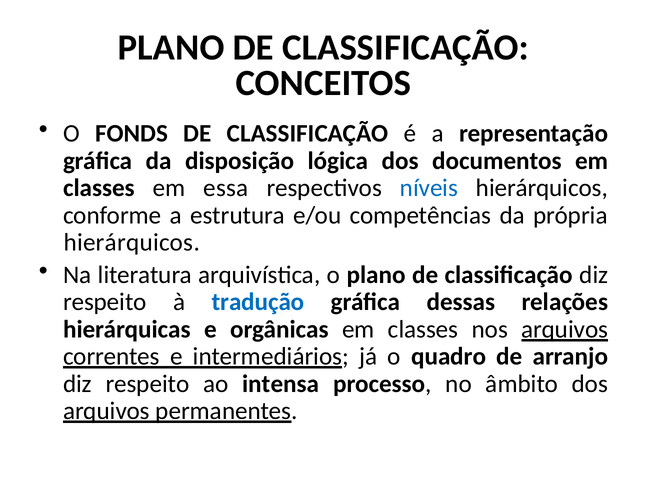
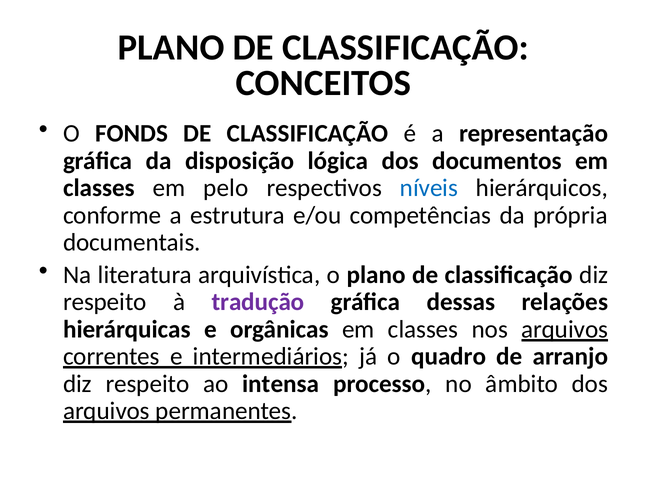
essa: essa -> pelo
hierárquicos at (132, 242): hierárquicos -> documentais
tradução colour: blue -> purple
